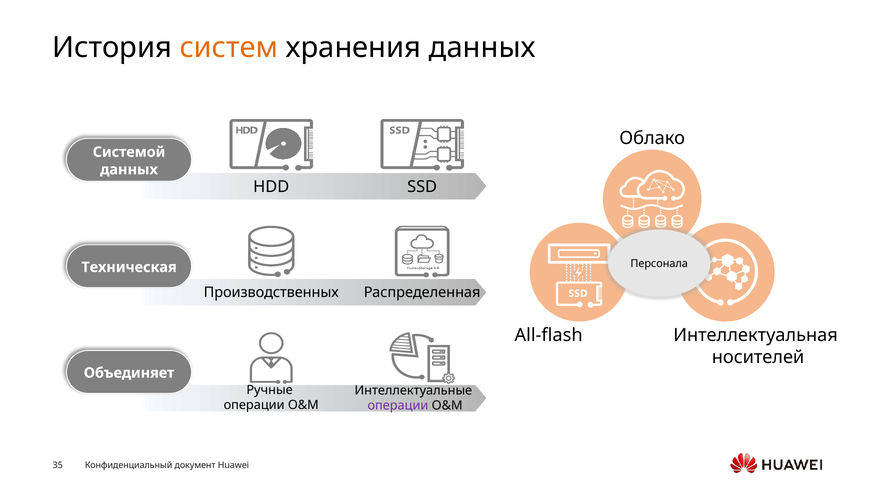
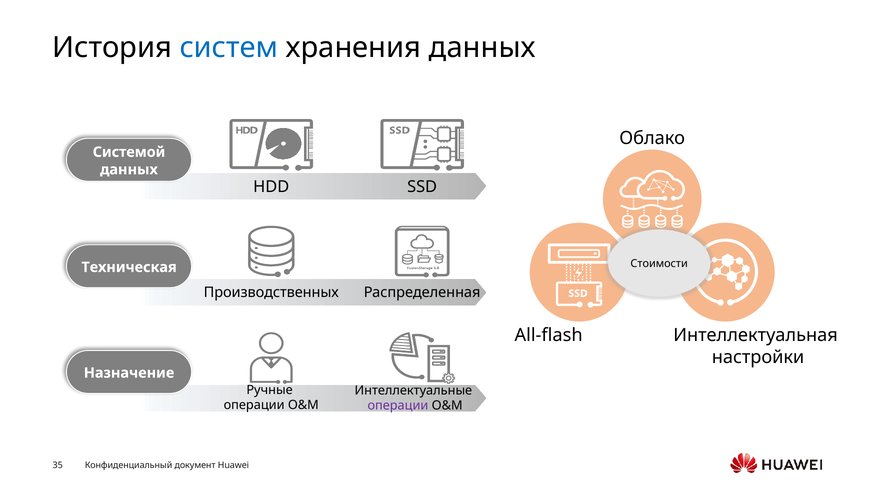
систем colour: orange -> blue
Персонала: Персонала -> Стоимости
носителей: носителей -> настройки
Объединяет: Объединяет -> Назначение
